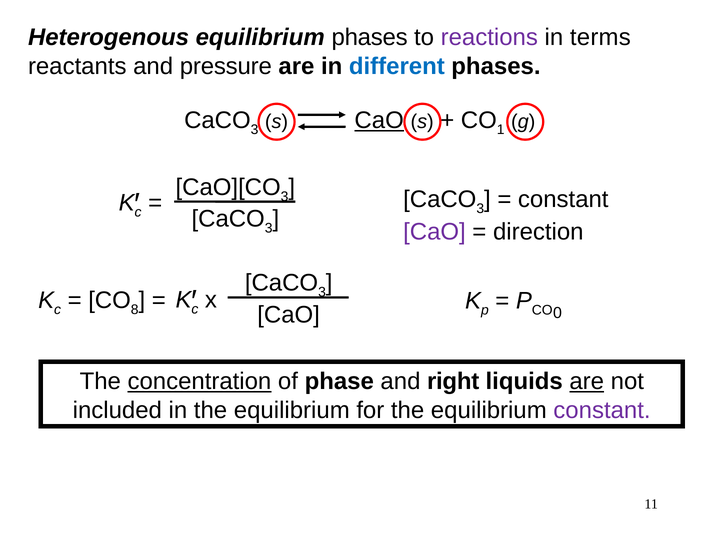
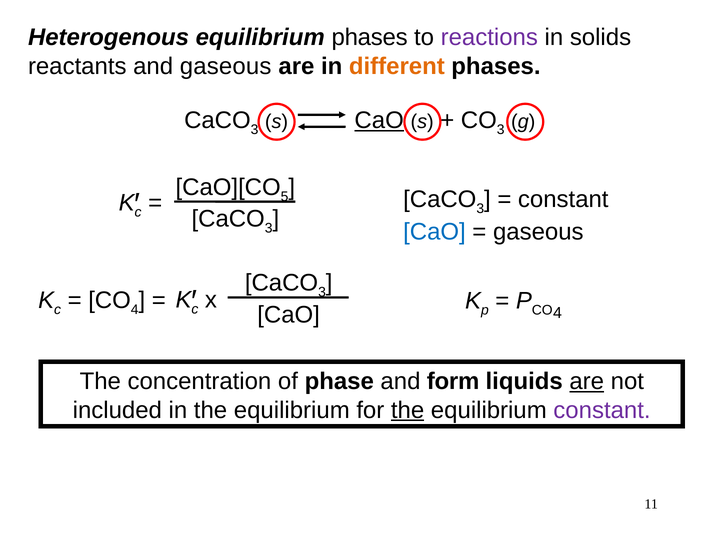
terms: terms -> solids
and pressure: pressure -> gaseous
different colour: blue -> orange
1 at (501, 130): 1 -> 3
3 at (285, 197): 3 -> 5
CaO at (434, 232) colour: purple -> blue
direction at (538, 232): direction -> gaseous
8 at (135, 310): 8 -> 4
0 at (558, 313): 0 -> 4
concentration underline: present -> none
right: right -> form
the at (408, 410) underline: none -> present
